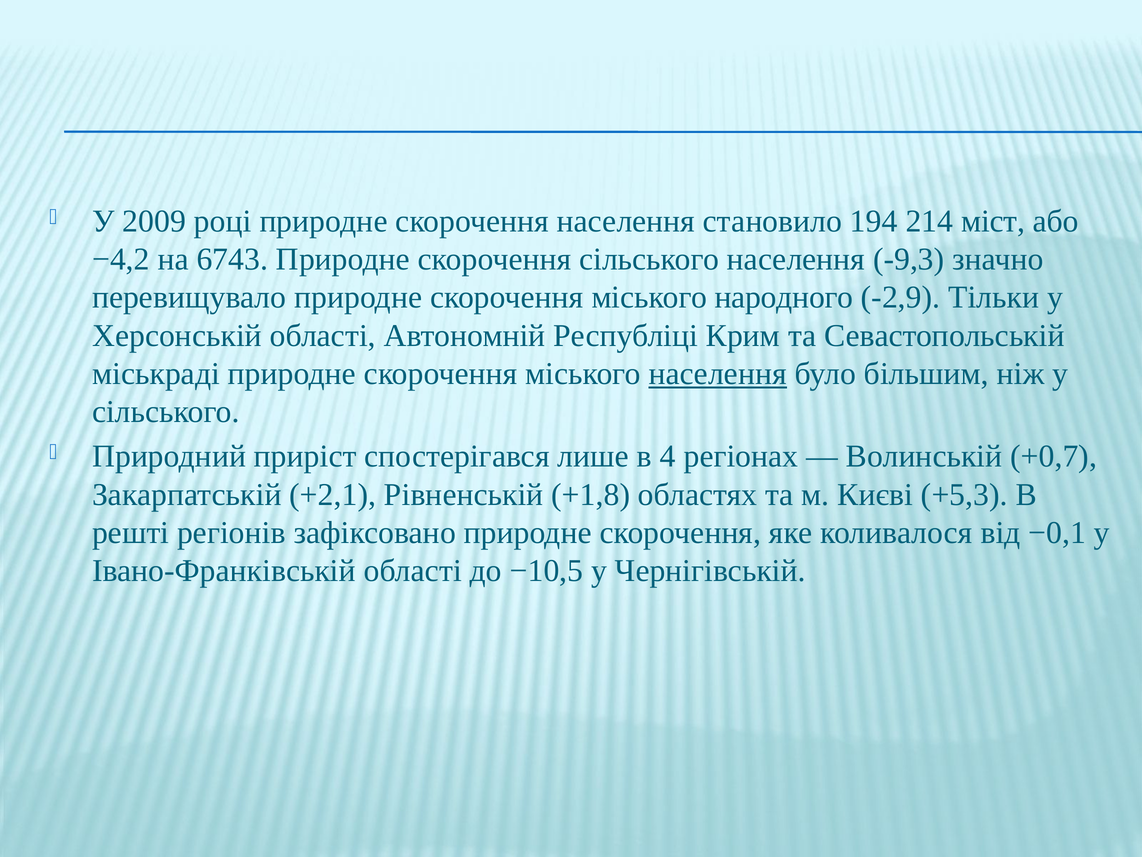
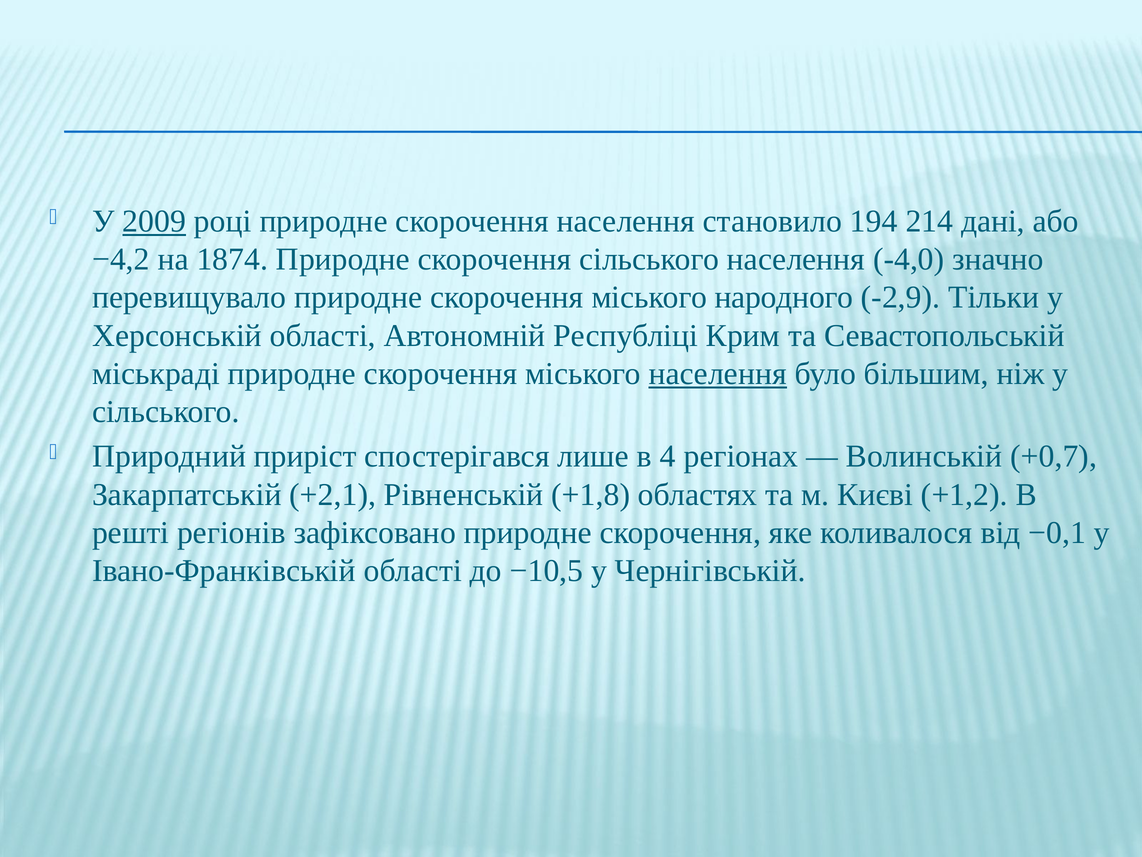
2009 underline: none -> present
міст: міст -> дані
6743: 6743 -> 1874
-9,3: -9,3 -> -4,0
+5,3: +5,3 -> +1,2
